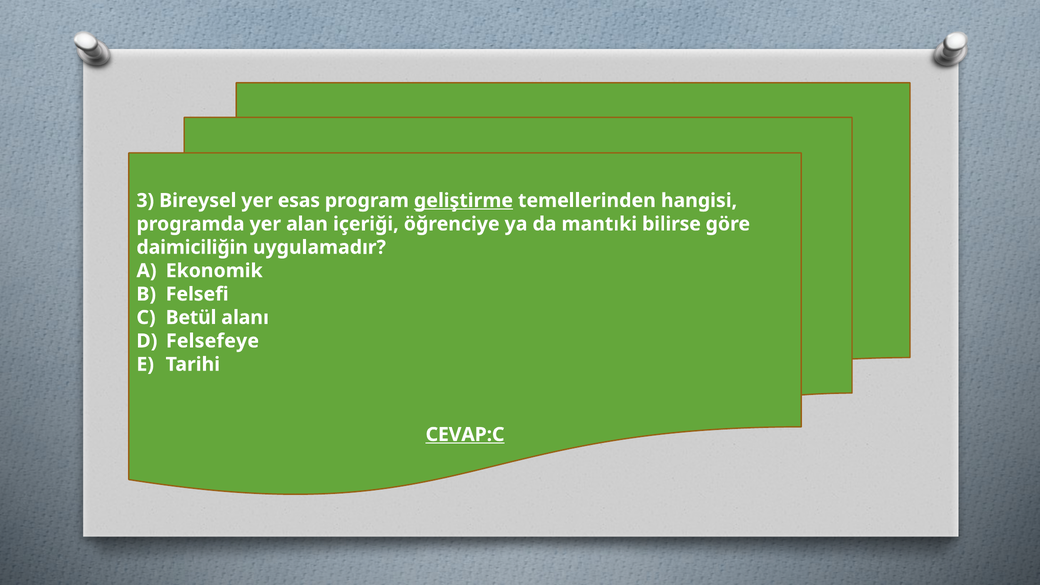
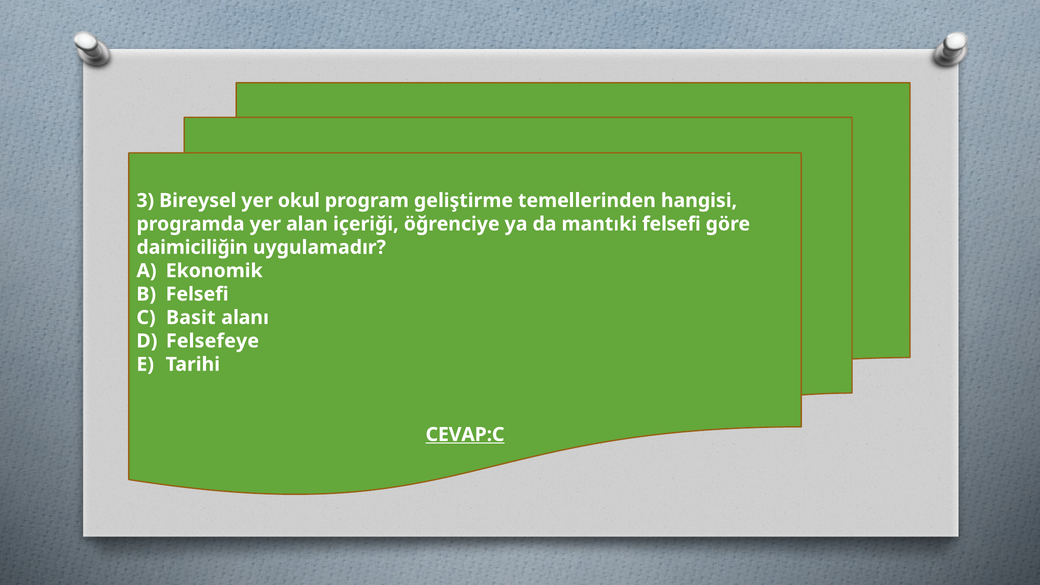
esas: esas -> okul
geliştirme underline: present -> none
mantıki bilirse: bilirse -> felsefi
Betül: Betül -> Basit
